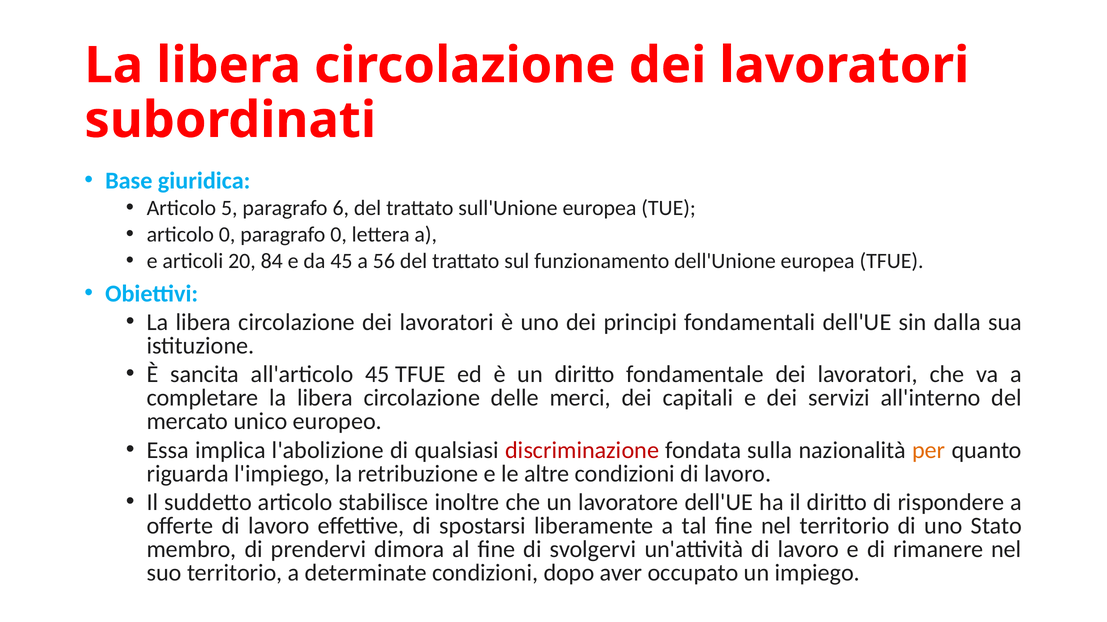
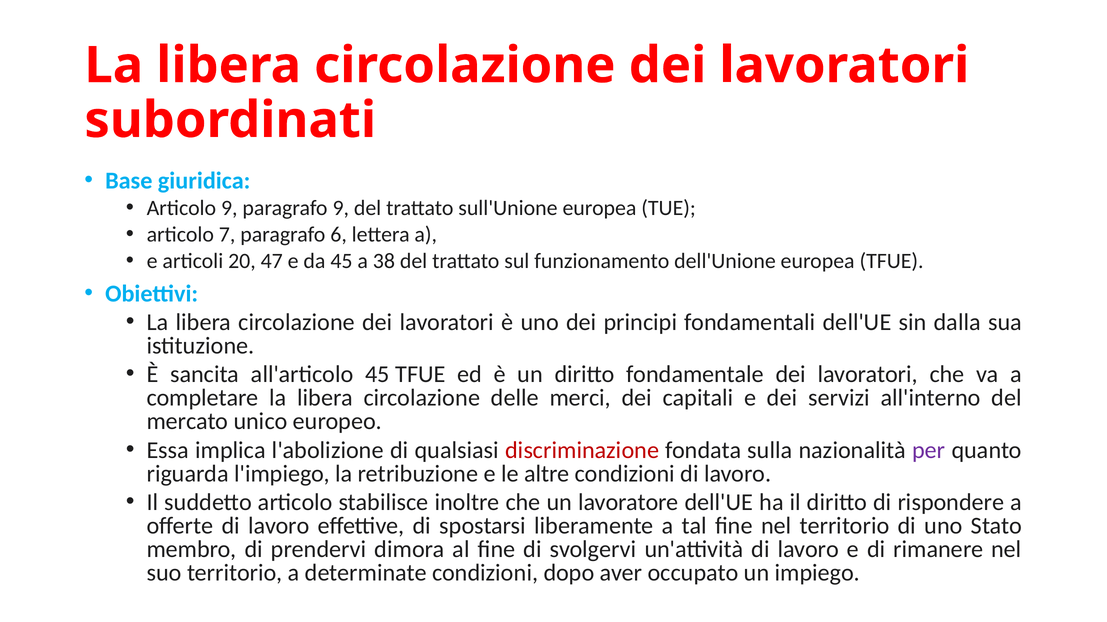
Articolo 5: 5 -> 9
paragrafo 6: 6 -> 9
articolo 0: 0 -> 7
paragrafo 0: 0 -> 6
84: 84 -> 47
56: 56 -> 38
per colour: orange -> purple
